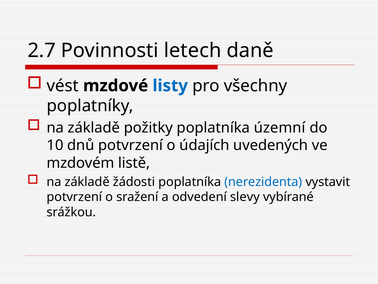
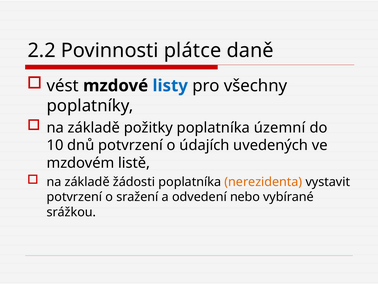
2.7: 2.7 -> 2.2
letech: letech -> plátce
nerezidenta colour: blue -> orange
slevy: slevy -> nebo
